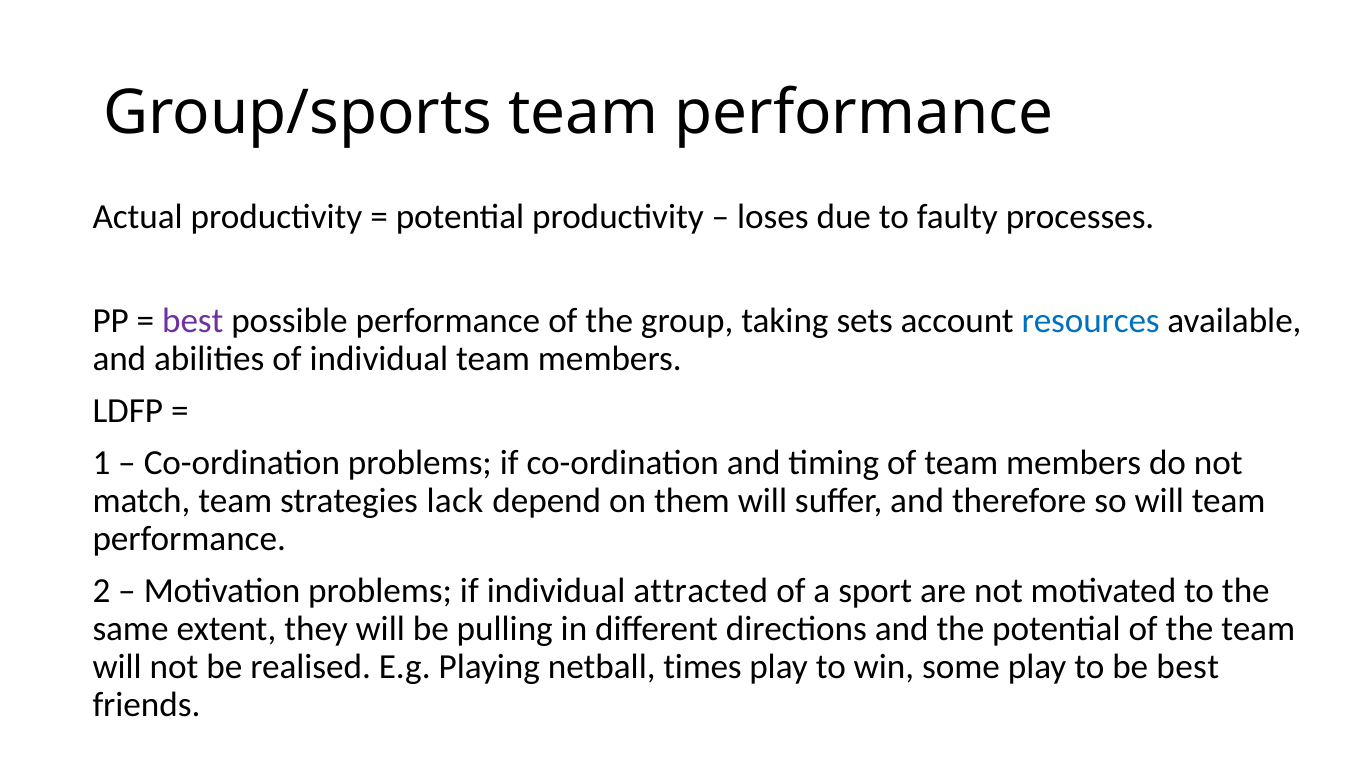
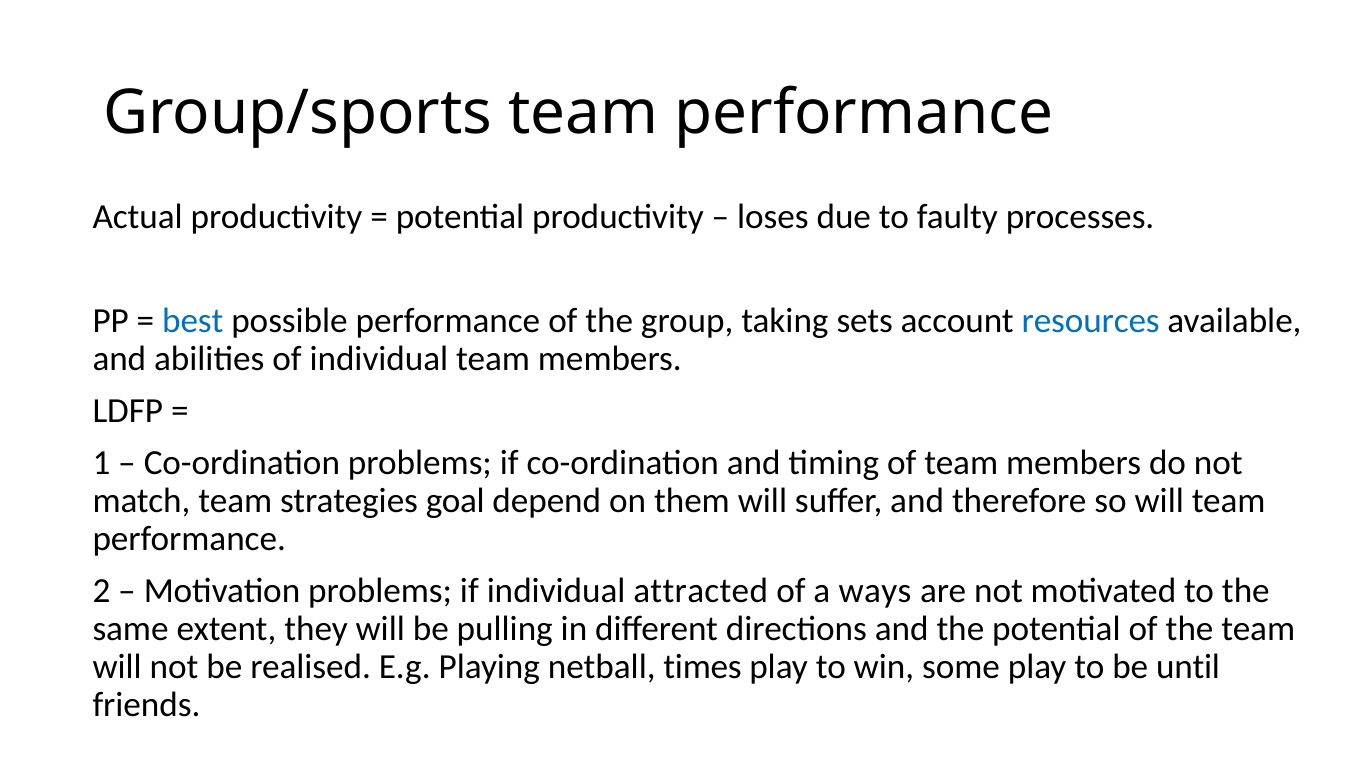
best at (193, 321) colour: purple -> blue
lack: lack -> goal
sport: sport -> ways
be best: best -> until
